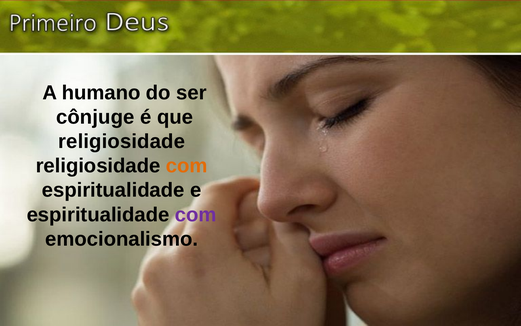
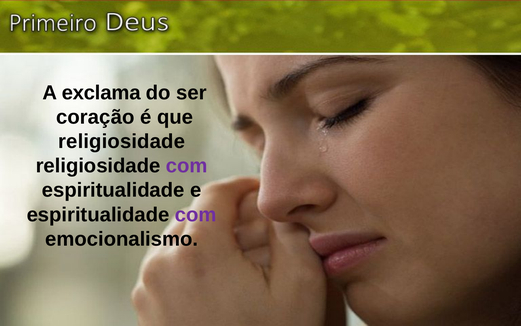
humano: humano -> exclama
cônjuge: cônjuge -> coração
com at (187, 166) colour: orange -> purple
